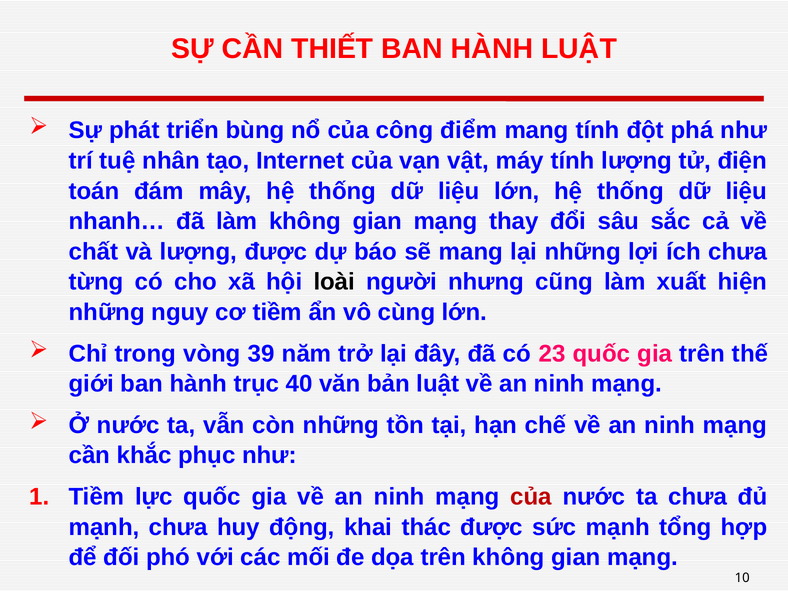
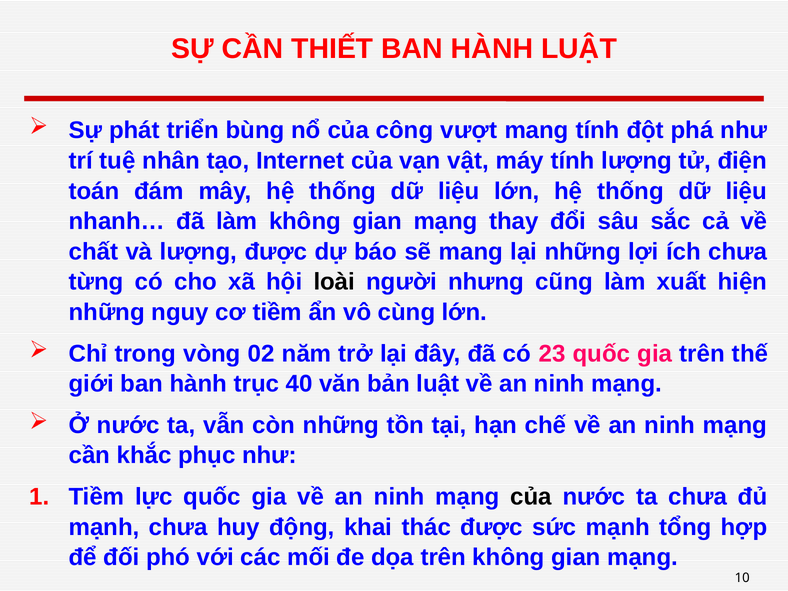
điểm: điểm -> vượt
39: 39 -> 02
của at (531, 497) colour: red -> black
